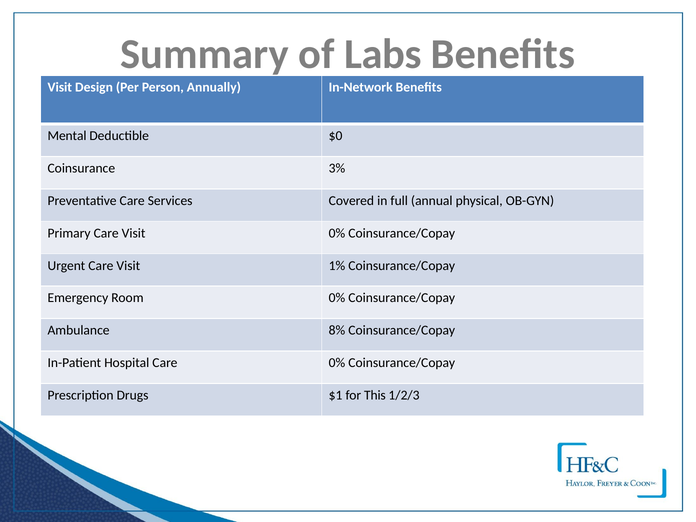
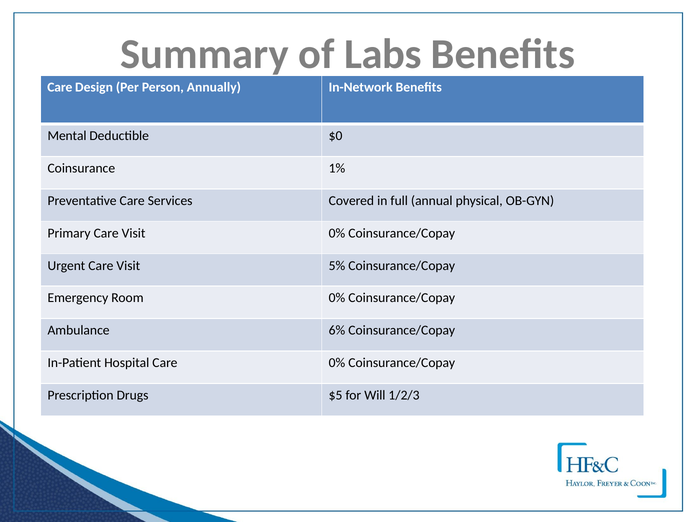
Visit at (60, 87): Visit -> Care
3%: 3% -> 1%
1%: 1% -> 5%
8%: 8% -> 6%
$1: $1 -> $5
This: This -> Will
